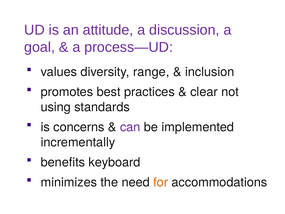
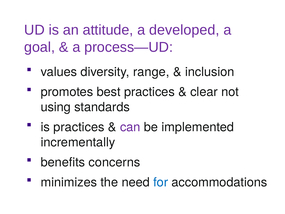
discussion: discussion -> developed
is concerns: concerns -> practices
keyboard: keyboard -> concerns
for colour: orange -> blue
